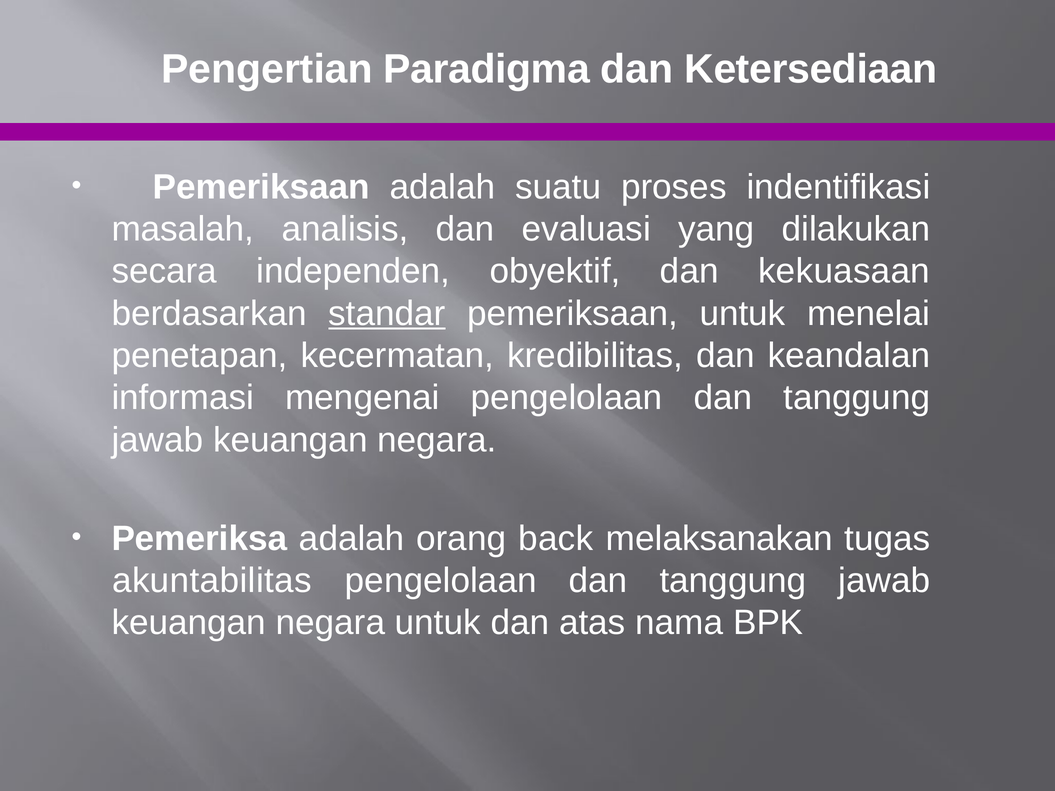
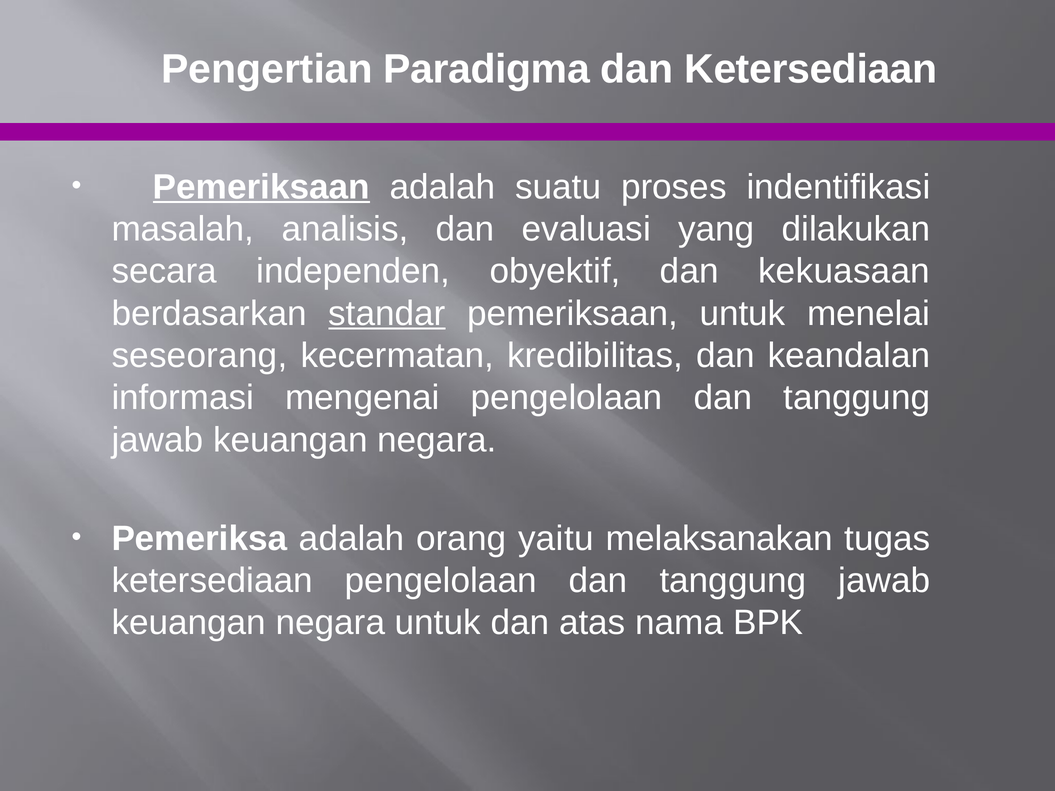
Pemeriksaan at (261, 187) underline: none -> present
penetapan: penetapan -> seseorang
back: back -> yaitu
akuntabilitas at (212, 581): akuntabilitas -> ketersediaan
